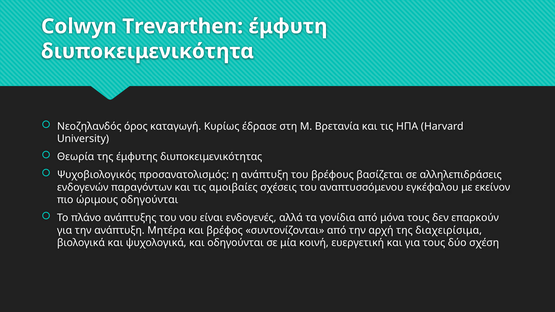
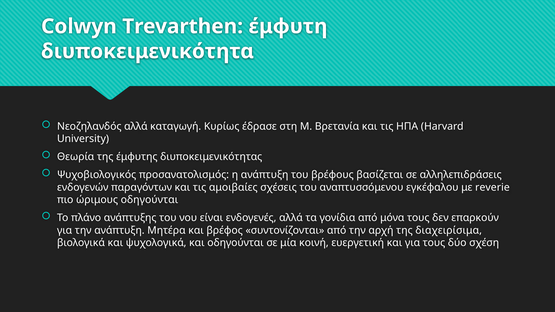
Νεοζηλανδός όρος: όρος -> αλλά
εκείνον: εκείνον -> reverie
